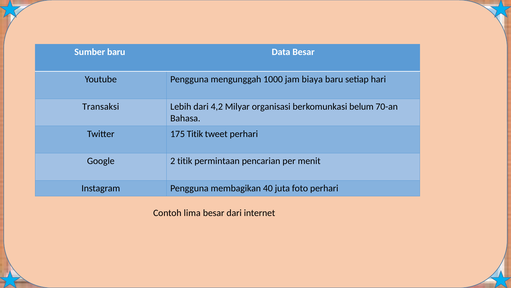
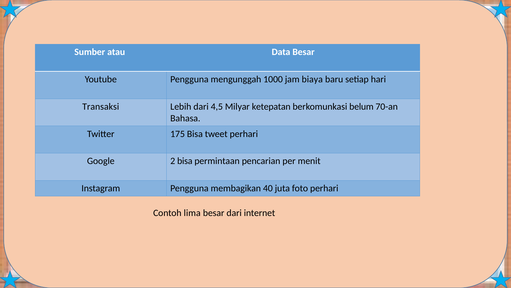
Sumber baru: baru -> atau
4,2: 4,2 -> 4,5
organisasi: organisasi -> ketepatan
175 Titik: Titik -> Bisa
2 titik: titik -> bisa
